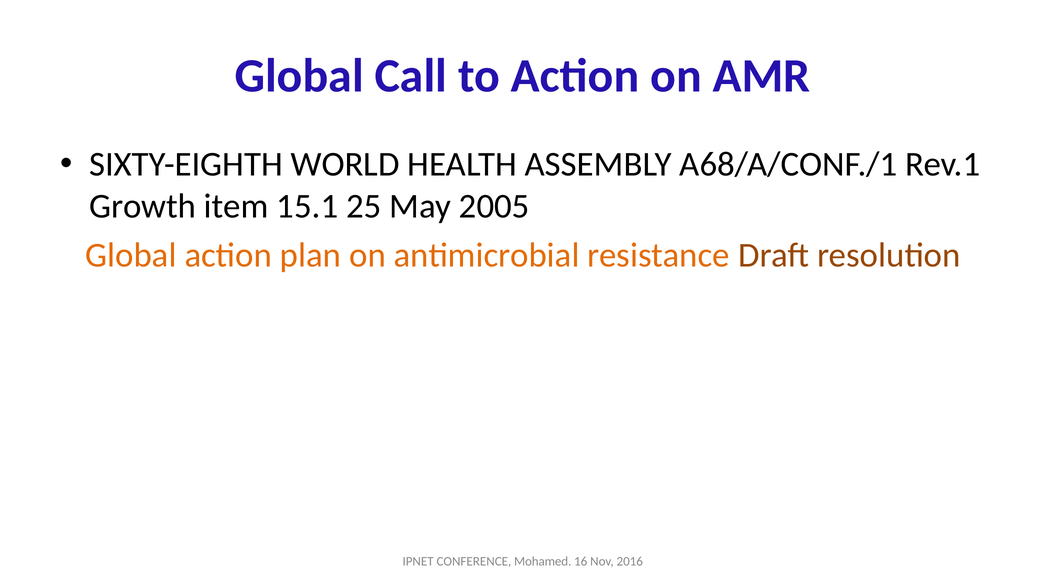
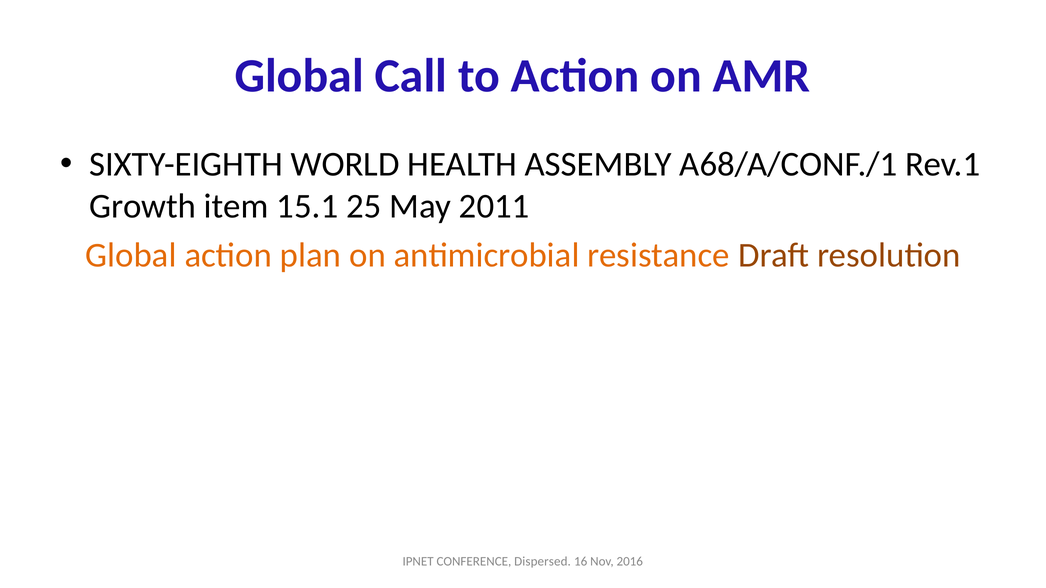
2005: 2005 -> 2011
Mohamed: Mohamed -> Dispersed
